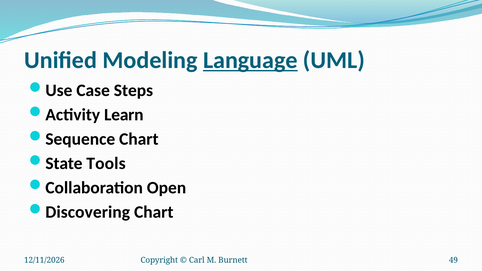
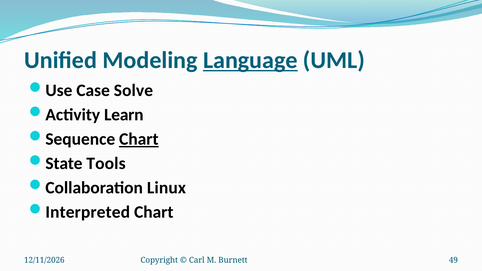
Steps: Steps -> Solve
Chart at (139, 139) underline: none -> present
Open: Open -> Linux
Discovering: Discovering -> Interpreted
